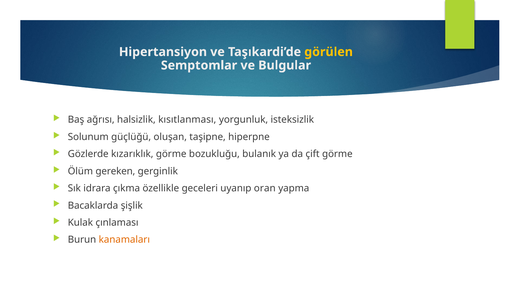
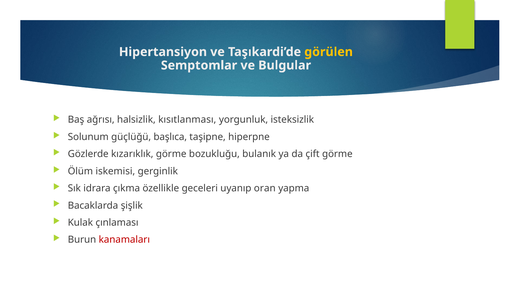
oluşan: oluşan -> başlıca
gereken: gereken -> iskemisi
kanamaları colour: orange -> red
